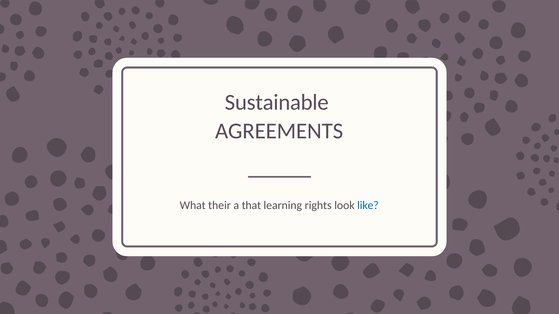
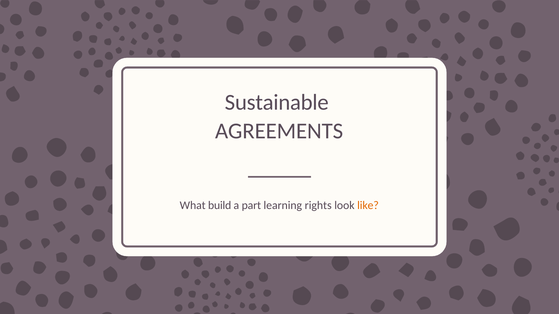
their: their -> build
that: that -> part
like colour: blue -> orange
